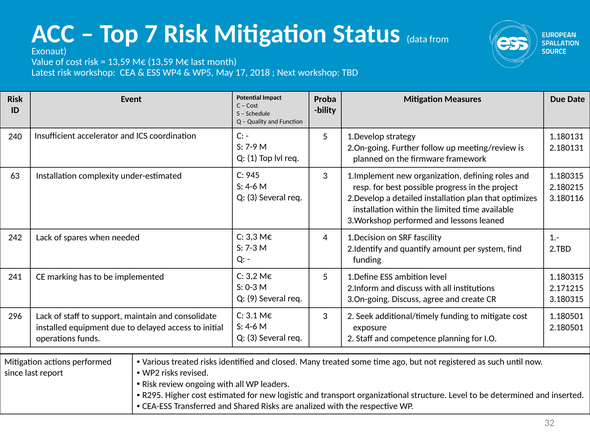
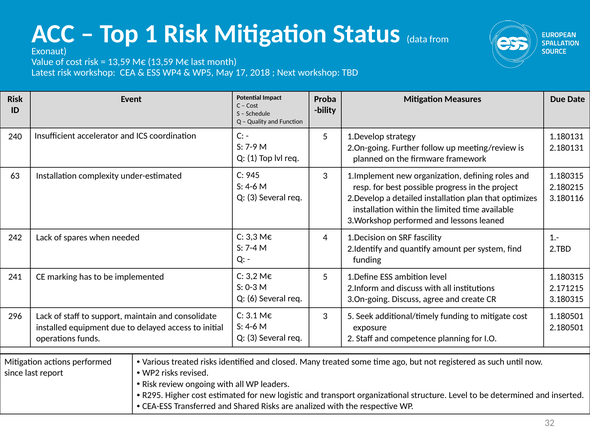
Top 7: 7 -> 1
7-3: 7-3 -> 7-4
9: 9 -> 6
3 2: 2 -> 5
